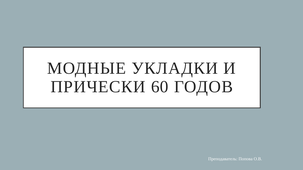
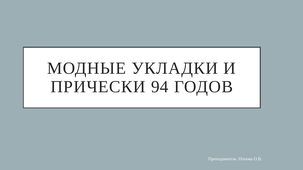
60: 60 -> 94
